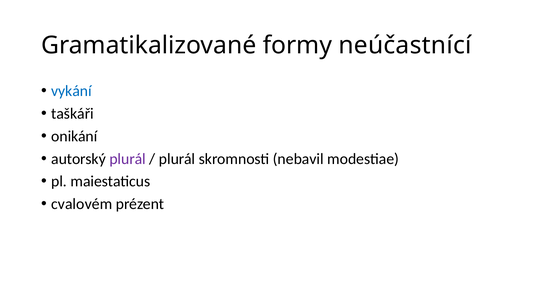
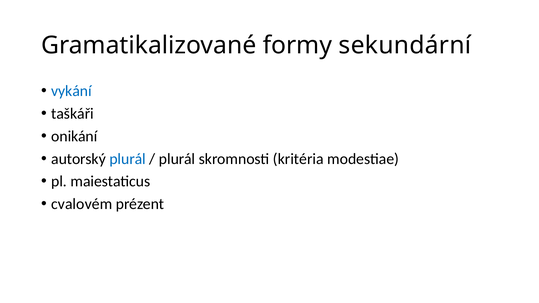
neúčastnící: neúčastnící -> sekundární
plurál at (128, 159) colour: purple -> blue
nebavil: nebavil -> kritéria
